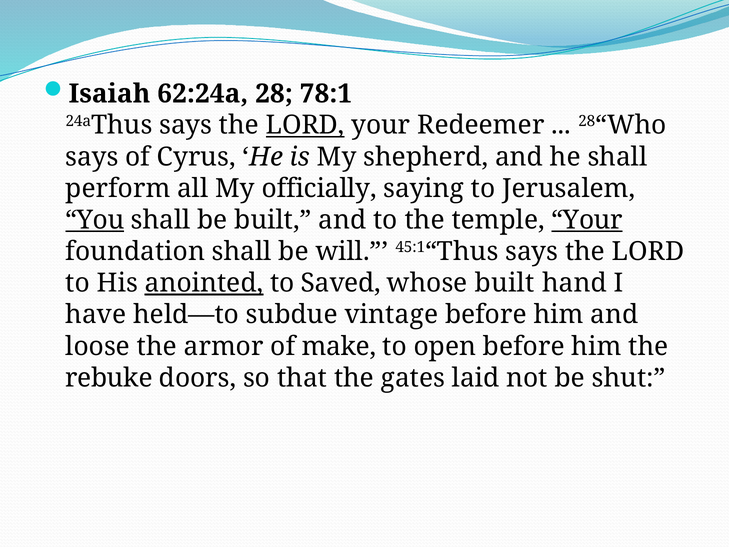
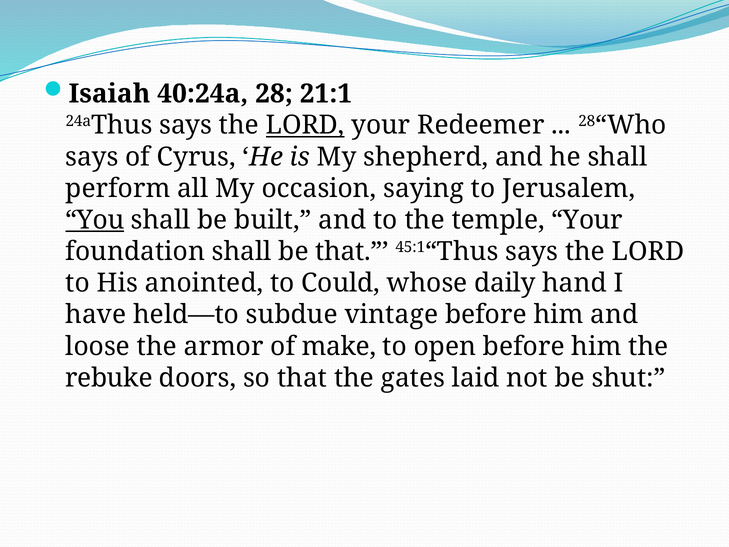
62:24a: 62:24a -> 40:24a
78:1: 78:1 -> 21:1
officially: officially -> occasion
Your at (587, 220) underline: present -> none
be will: will -> that
anointed underline: present -> none
Saved: Saved -> Could
whose built: built -> daily
